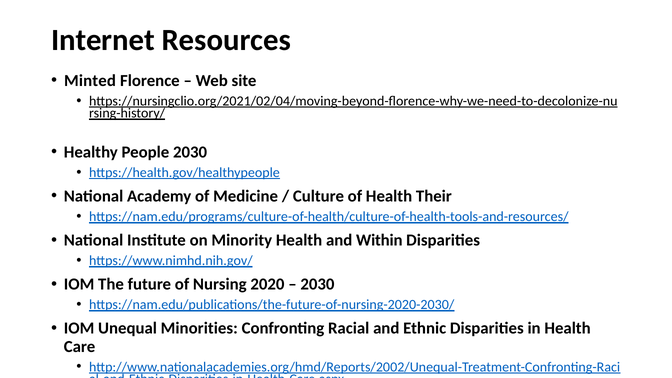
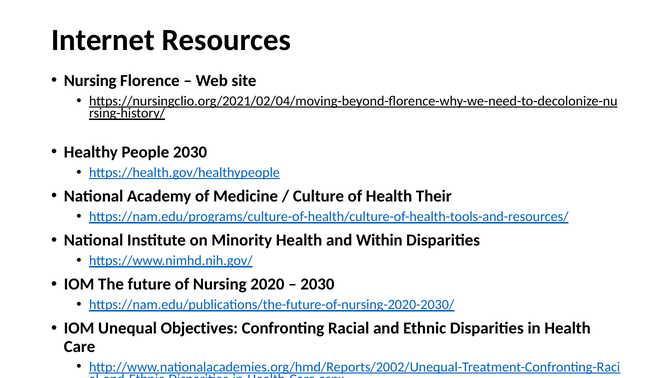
Minted at (90, 81): Minted -> Nursing
Minorities: Minorities -> Objectives
